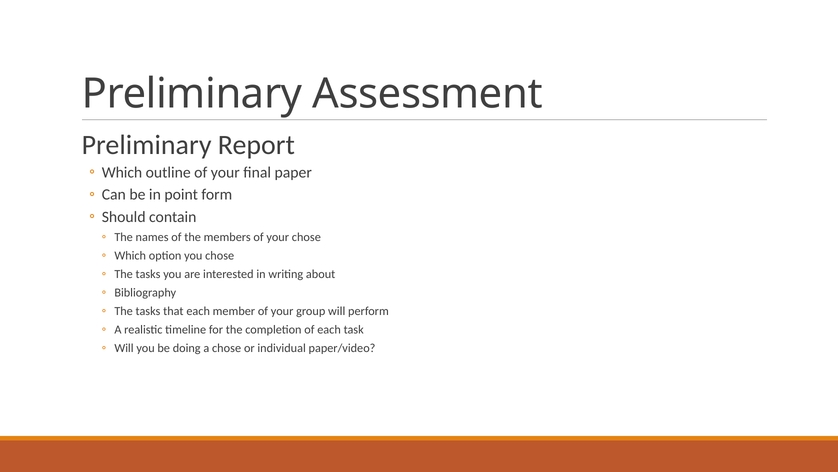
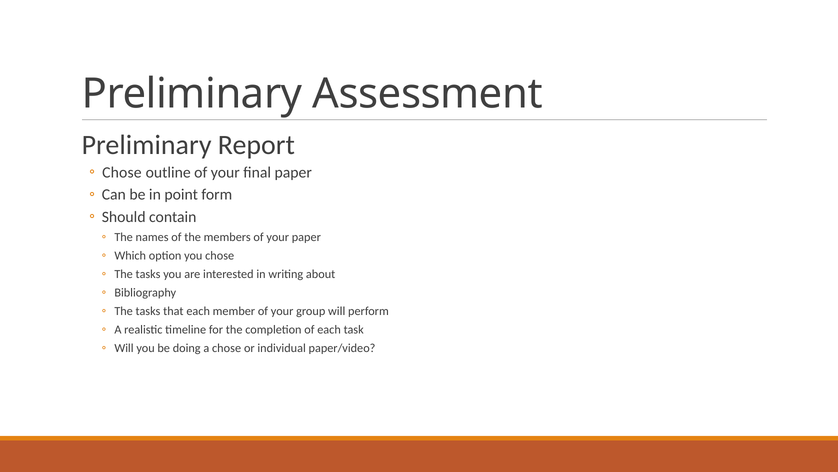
Which at (122, 172): Which -> Chose
your chose: chose -> paper
